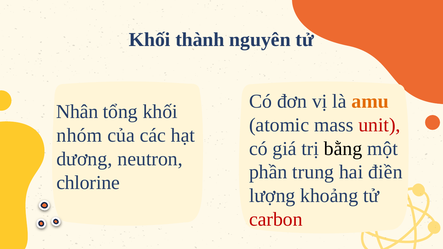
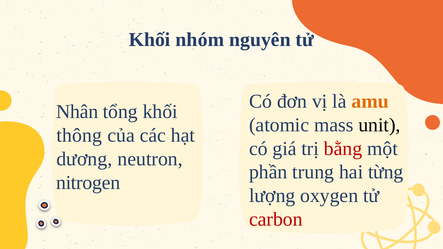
thành: thành -> nhóm
unit colour: red -> black
nhóm: nhóm -> thông
bằng colour: black -> red
điền: điền -> từng
chlorine: chlorine -> nitrogen
khoảng: khoảng -> oxygen
